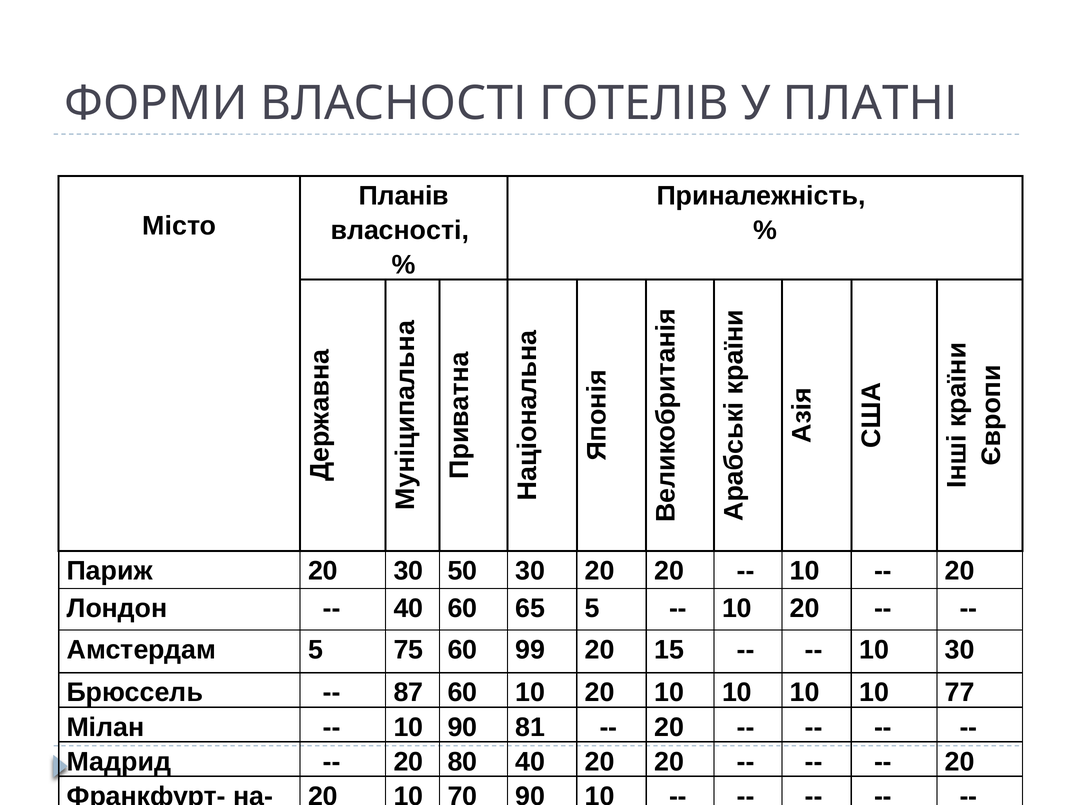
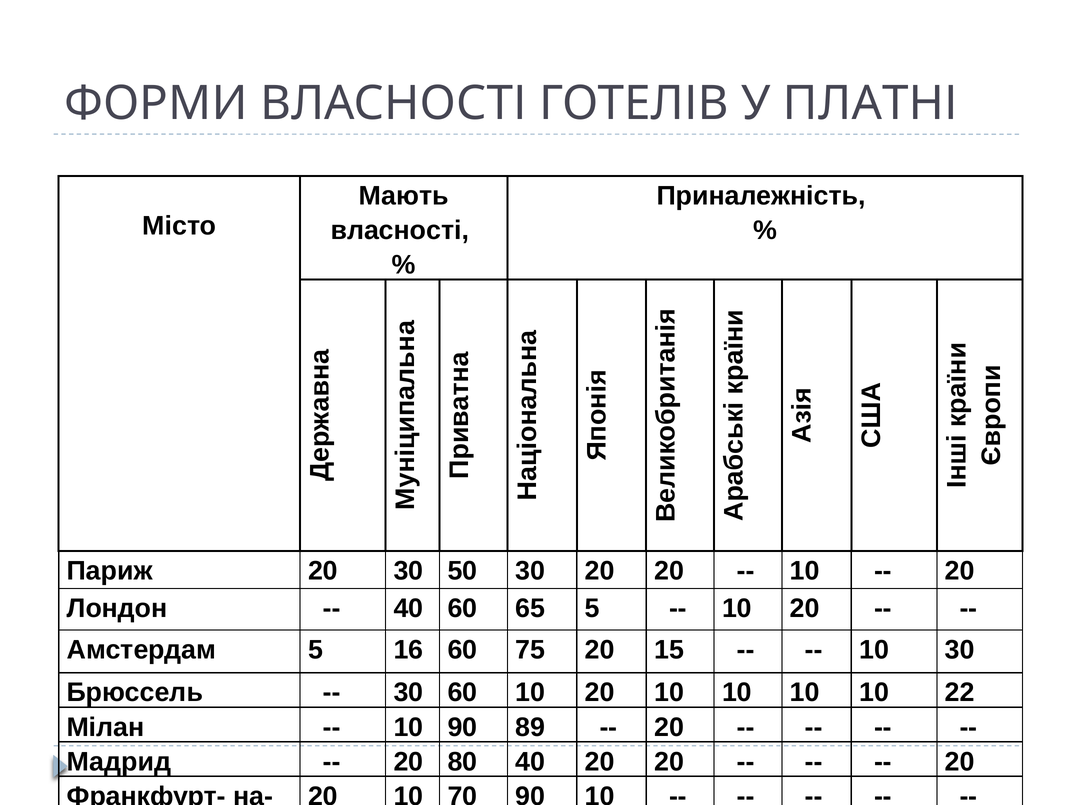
Планів: Планів -> Мають
75: 75 -> 16
99: 99 -> 75
87 at (408, 692): 87 -> 30
77: 77 -> 22
81: 81 -> 89
